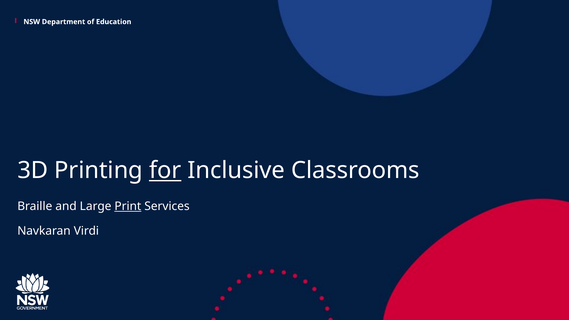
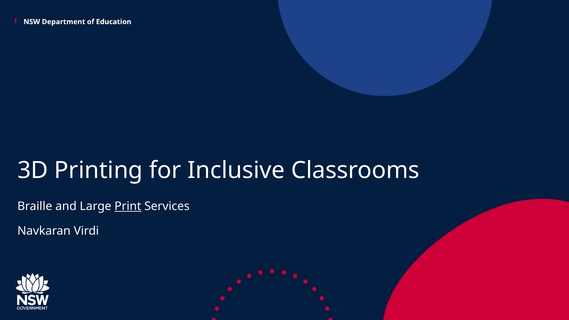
for underline: present -> none
